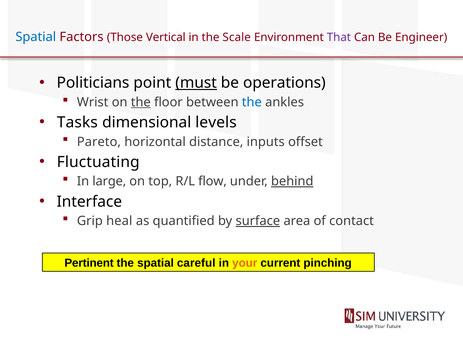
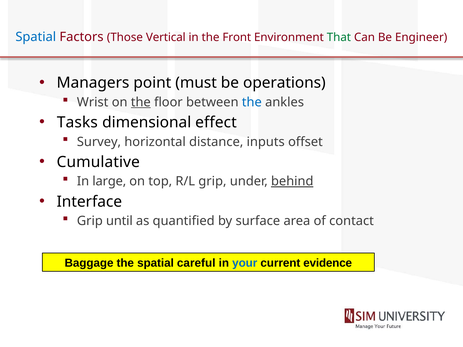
Scale: Scale -> Front
That colour: purple -> green
Politicians: Politicians -> Managers
must underline: present -> none
levels: levels -> effect
Pareto: Pareto -> Survey
Fluctuating: Fluctuating -> Cumulative
R/L flow: flow -> grip
heal: heal -> until
surface underline: present -> none
Pertinent: Pertinent -> Baggage
your colour: orange -> blue
pinching: pinching -> evidence
